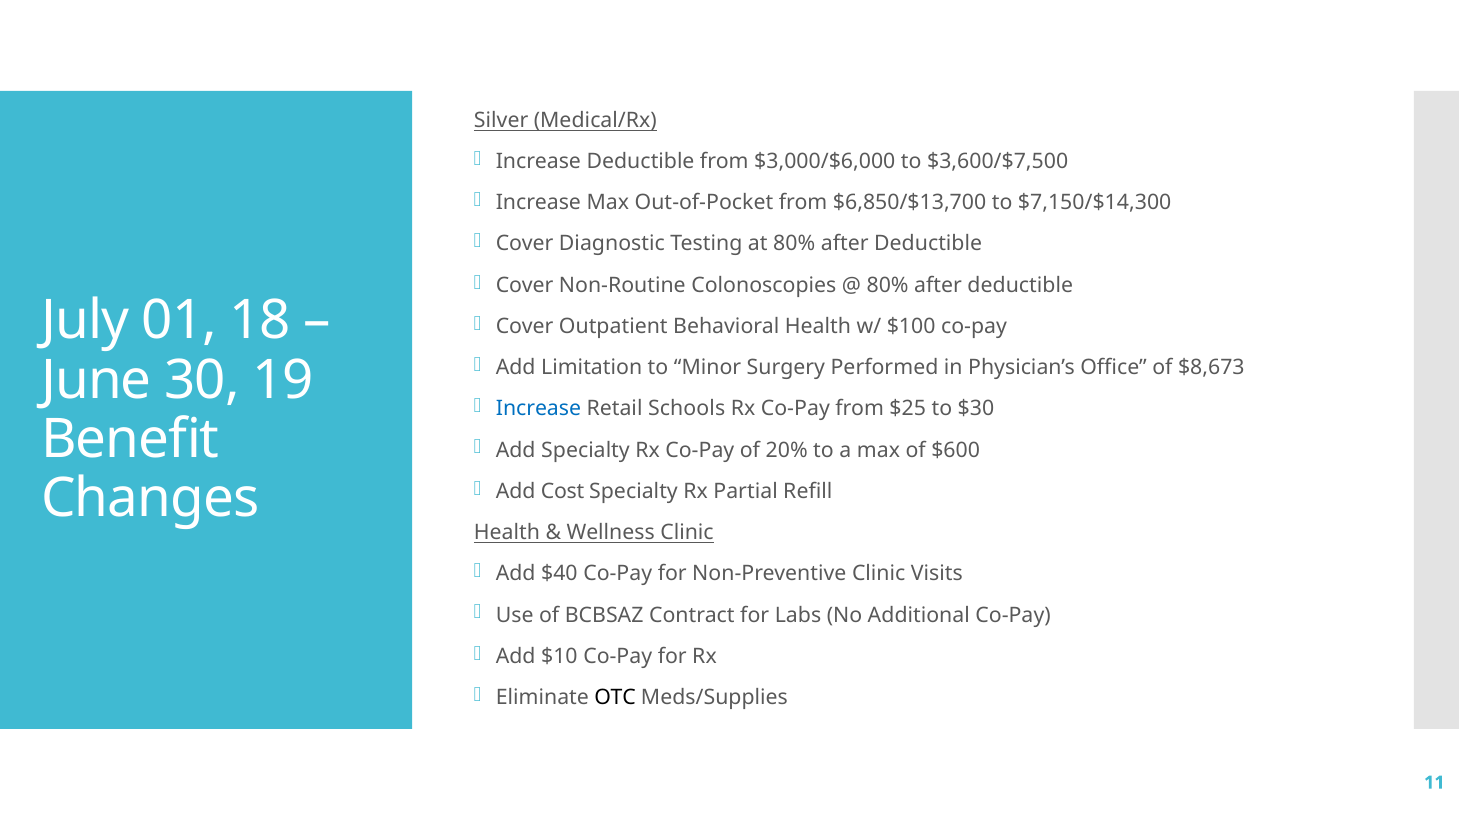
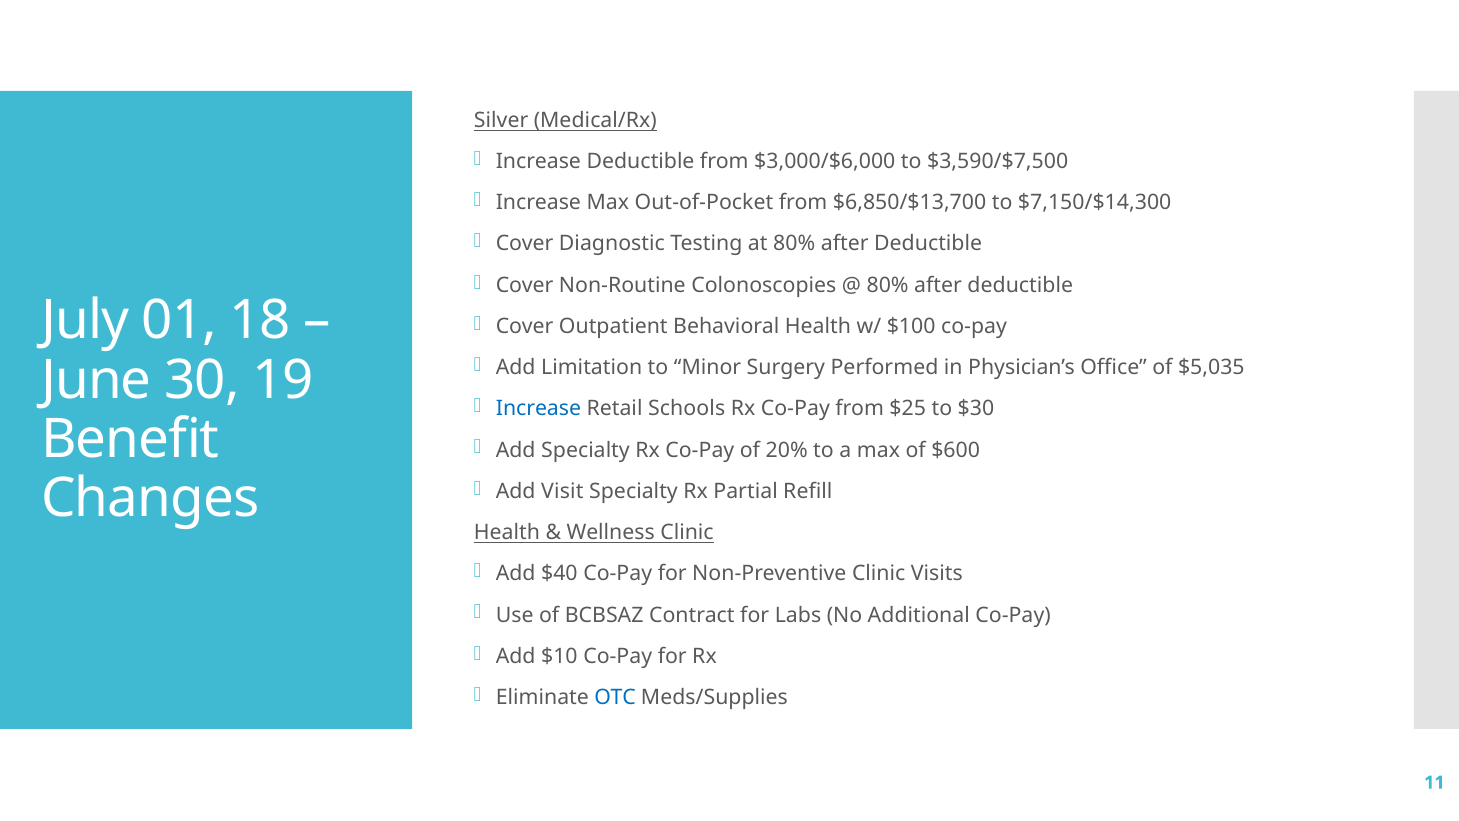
$3,600/$7,500: $3,600/$7,500 -> $3,590/$7,500
$8,673: $8,673 -> $5,035
Cost: Cost -> Visit
OTC colour: black -> blue
